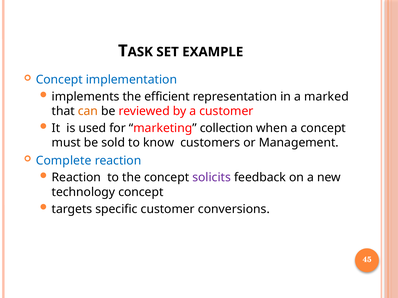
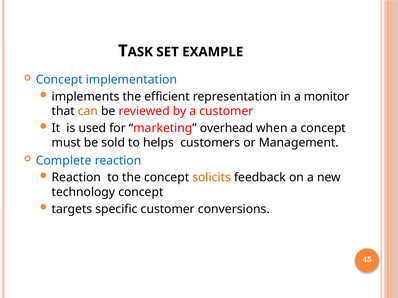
marked: marked -> monitor
collection: collection -> overhead
know: know -> helps
solicits colour: purple -> orange
